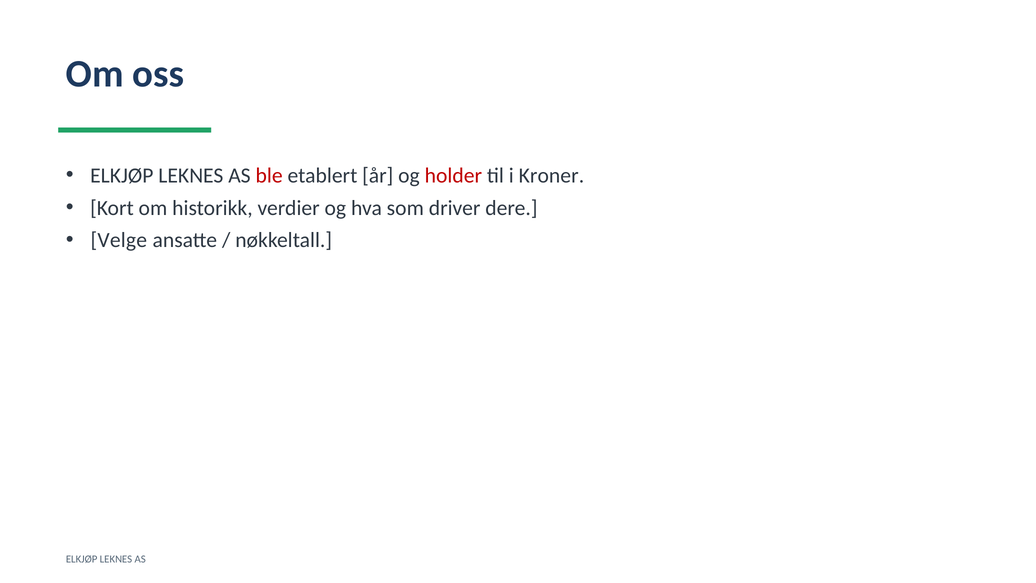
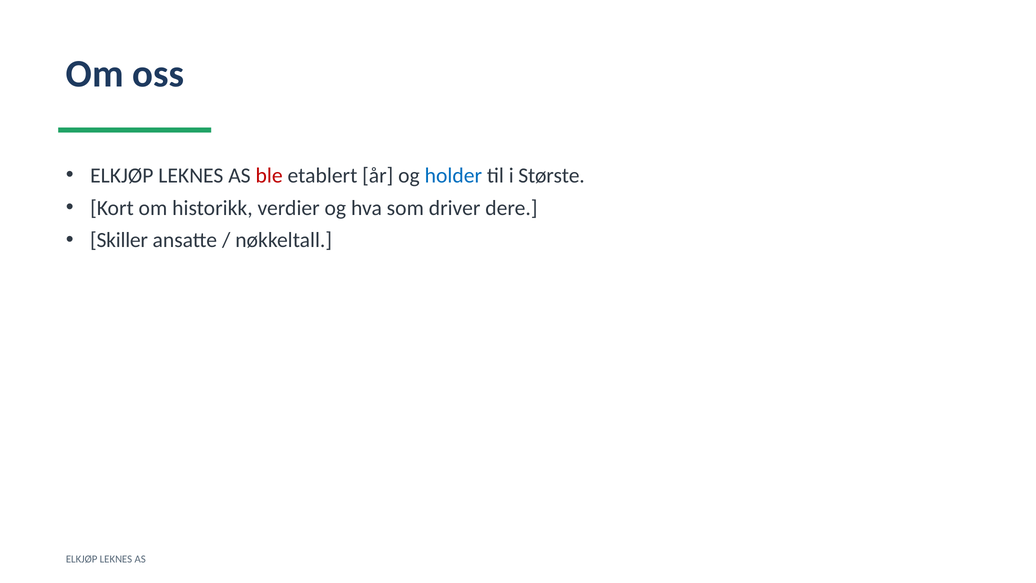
holder colour: red -> blue
Kroner: Kroner -> Største
Velge: Velge -> Skiller
